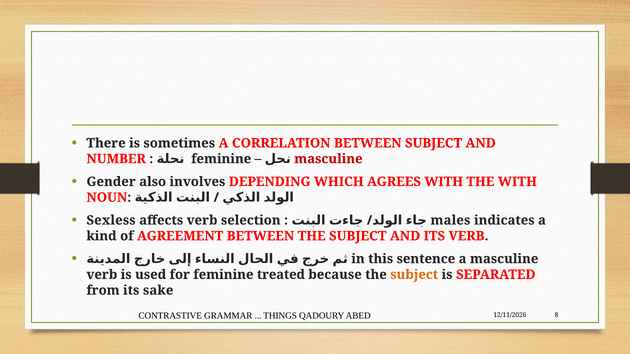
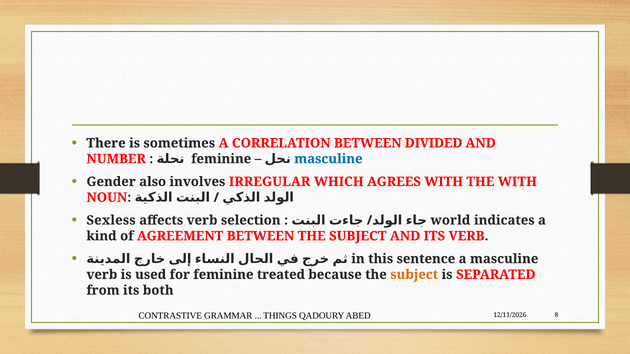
BETWEEN SUBJECT: SUBJECT -> DIVIDED
masculine at (328, 159) colour: red -> blue
DEPENDING: DEPENDING -> IRREGULAR
males: males -> world
sake: sake -> both
